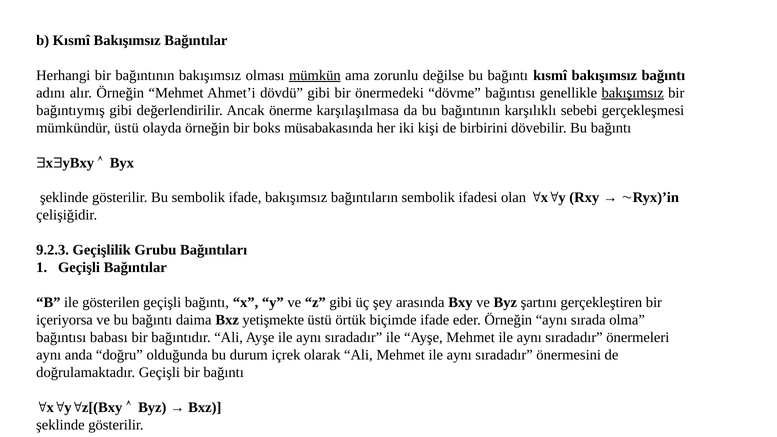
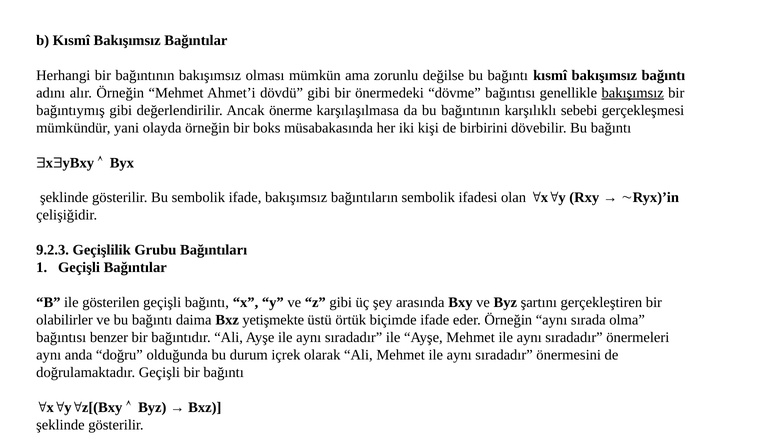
mümkün underline: present -> none
mümkündür üstü: üstü -> yani
içeriyorsa: içeriyorsa -> olabilirler
babası: babası -> benzer
